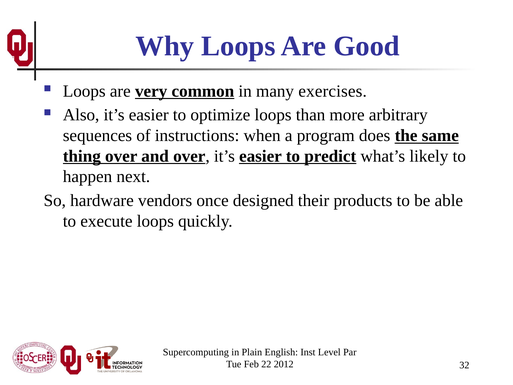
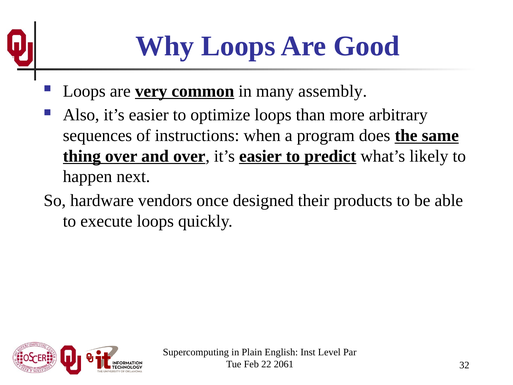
exercises: exercises -> assembly
2012: 2012 -> 2061
